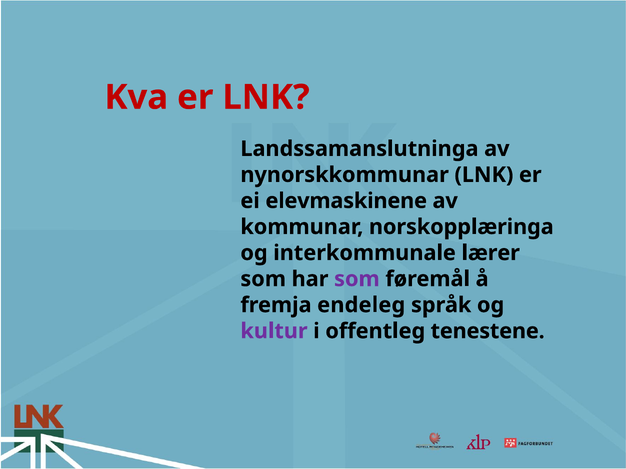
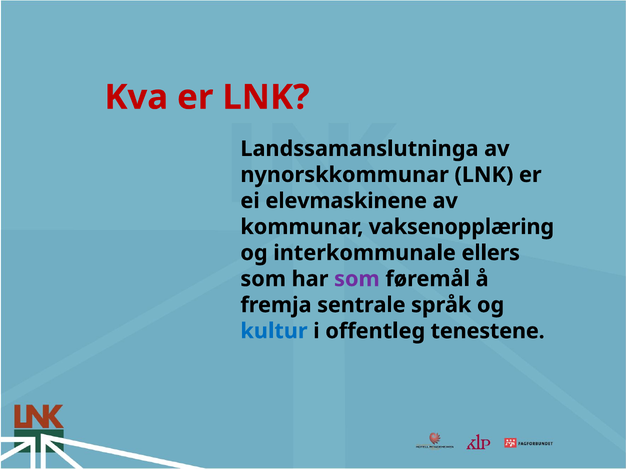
norskopplæringa: norskopplæringa -> vaksenopplæring
lærer: lærer -> ellers
endeleg: endeleg -> sentrale
kultur colour: purple -> blue
